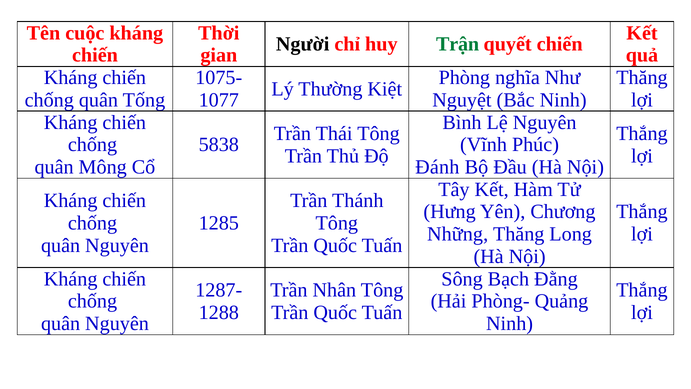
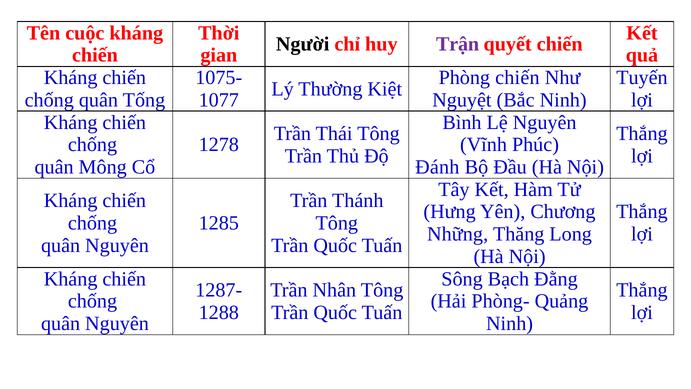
Trận colour: green -> purple
Phòng nghĩa: nghĩa -> chiến
Thăng at (642, 78): Thăng -> Tuyến
5838: 5838 -> 1278
